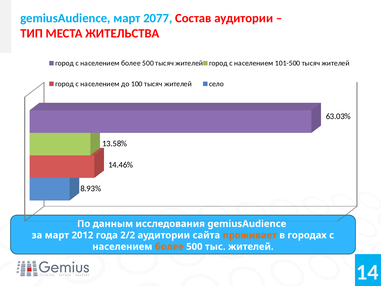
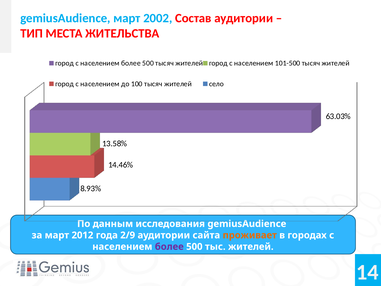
2077: 2077 -> 2002
2/2: 2/2 -> 2/9
более at (169, 246) colour: orange -> purple
